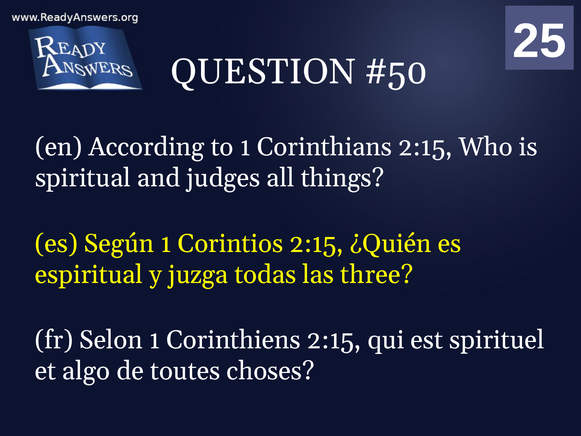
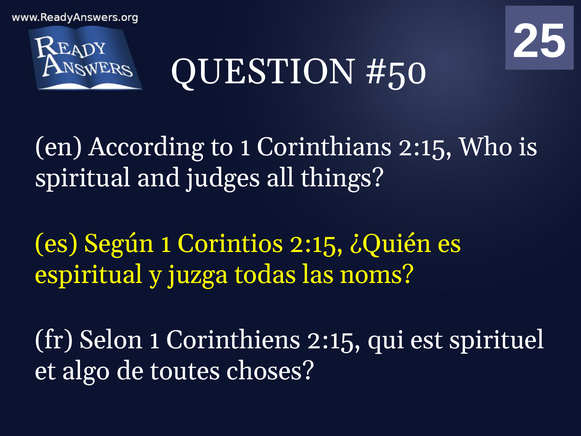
three: three -> noms
